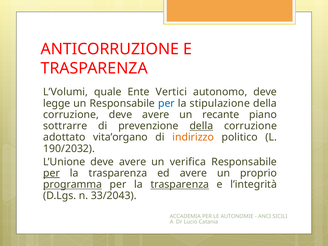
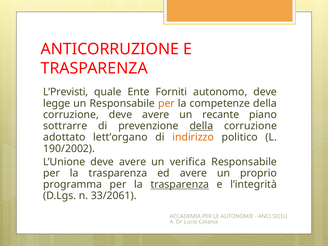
L’Volumi: L’Volumi -> L’Previsti
Vertici: Vertici -> Forniti
per at (166, 103) colour: blue -> orange
stipulazione: stipulazione -> competenze
vita’organo: vita’organo -> lett’organo
190/2032: 190/2032 -> 190/2002
per at (52, 173) underline: present -> none
programma underline: present -> none
33/2043: 33/2043 -> 33/2061
